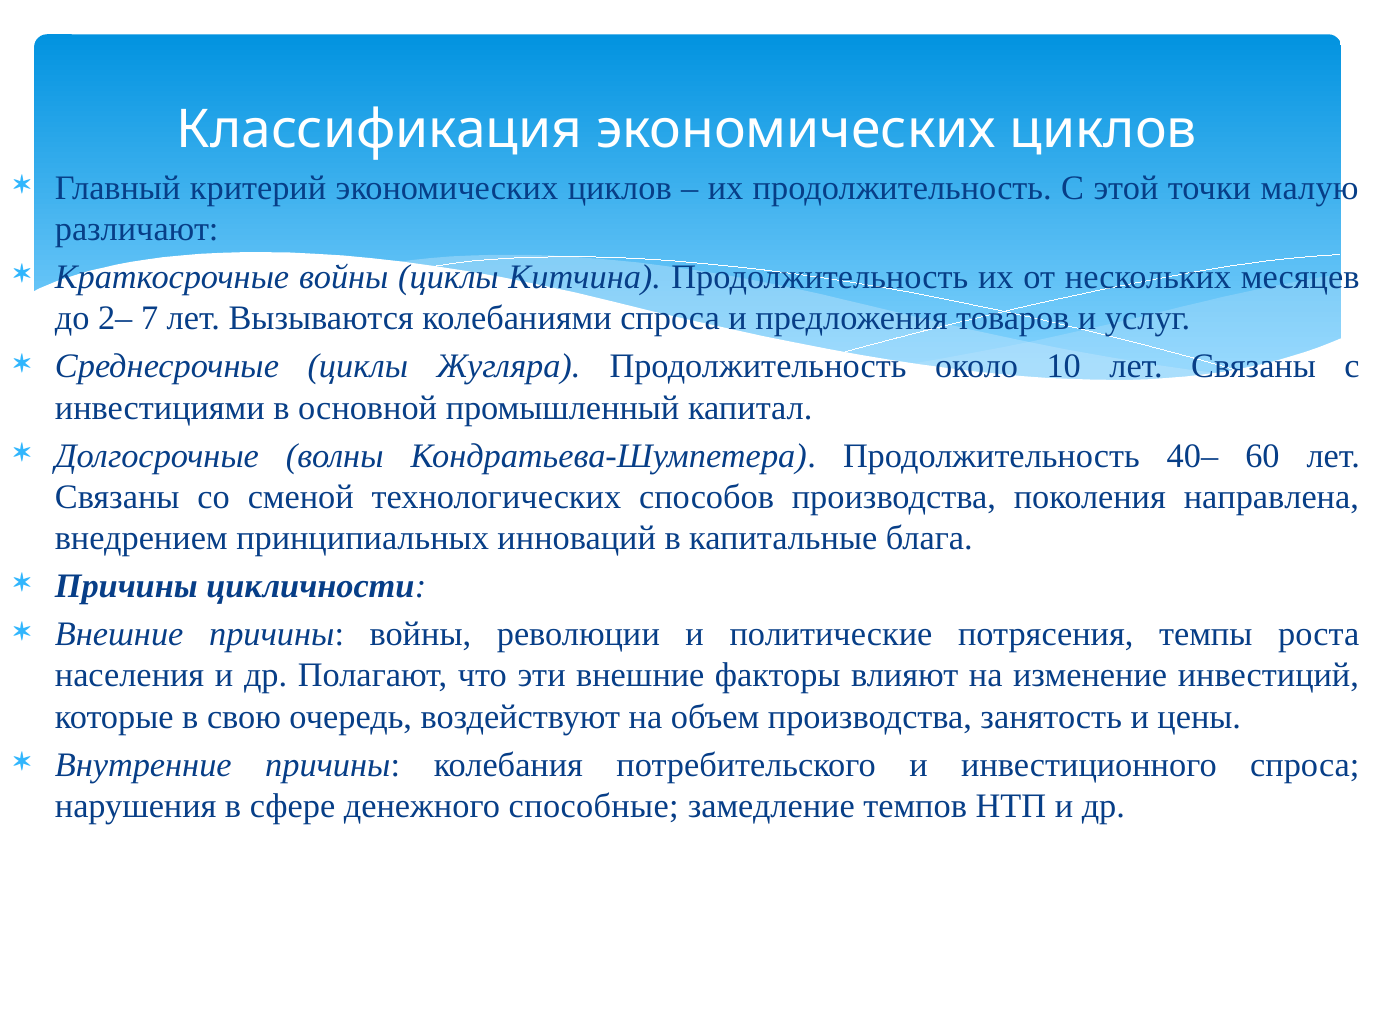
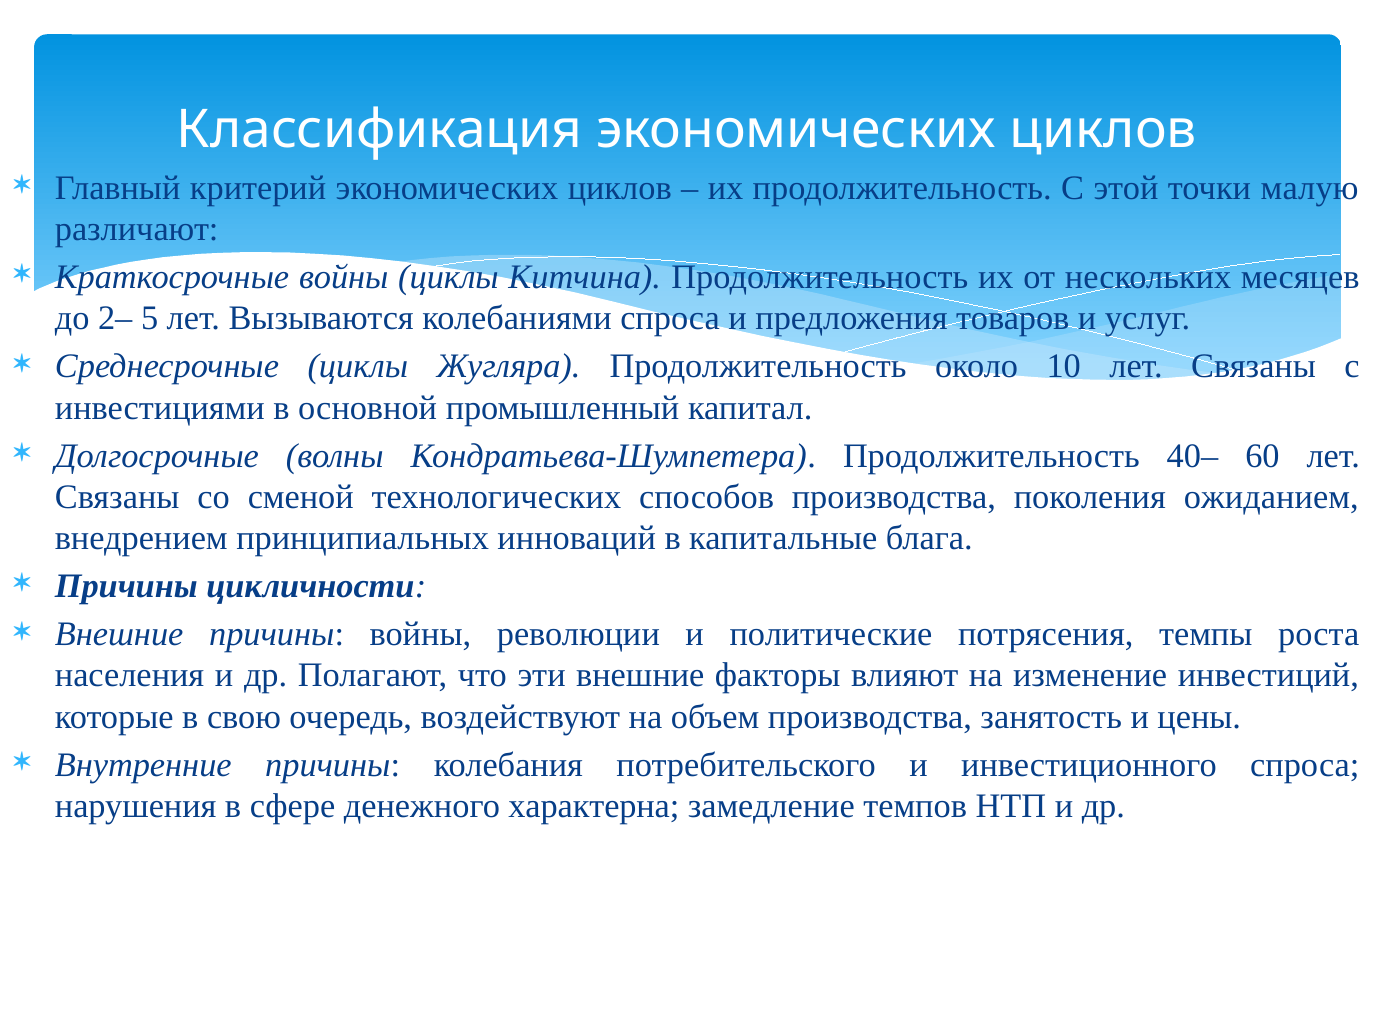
7: 7 -> 5
направлена: направлена -> ожиданием
способные: способные -> характерна
